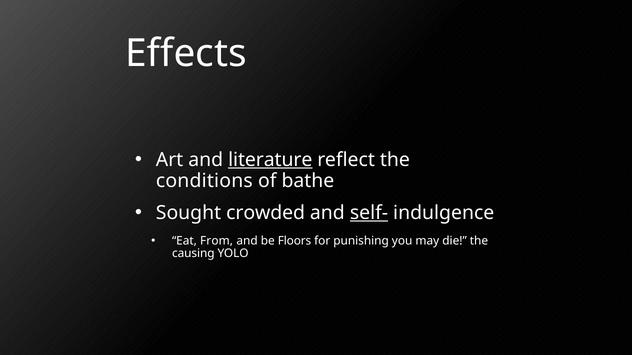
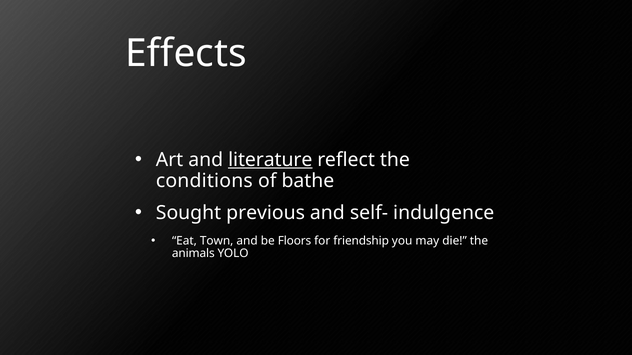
crowded: crowded -> previous
self- underline: present -> none
From: From -> Town
punishing: punishing -> friendship
causing: causing -> animals
